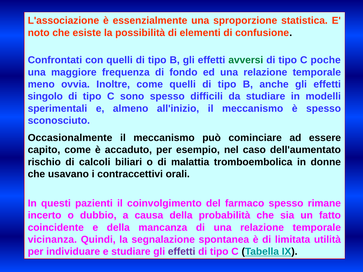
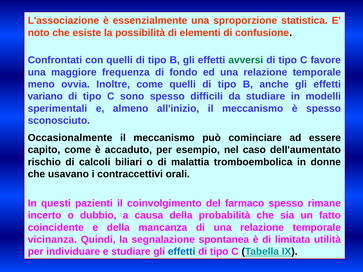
poche: poche -> favore
singolo: singolo -> variano
effetti at (182, 252) colour: purple -> blue
